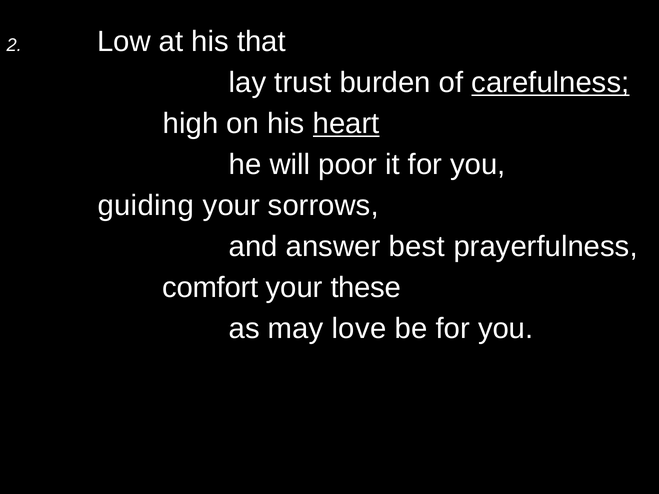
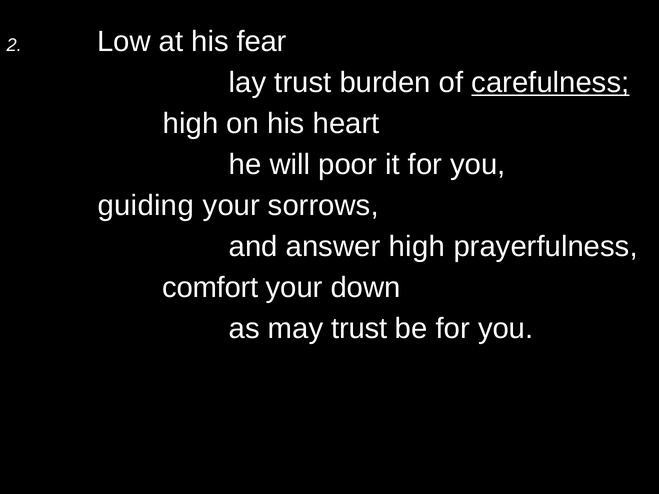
that: that -> fear
heart underline: present -> none
answer best: best -> high
these: these -> down
may love: love -> trust
